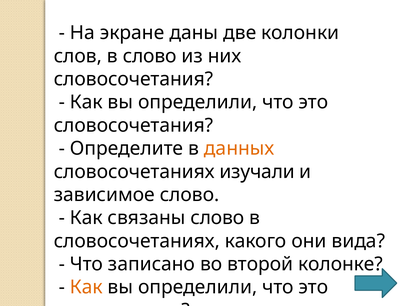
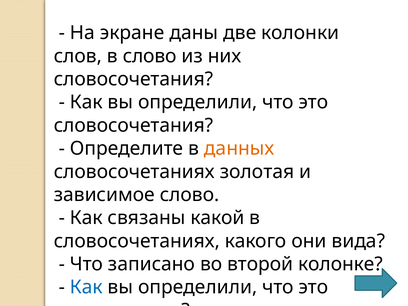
изучали: изучали -> золотая
связаны слово: слово -> какой
Как at (86, 287) colour: orange -> blue
